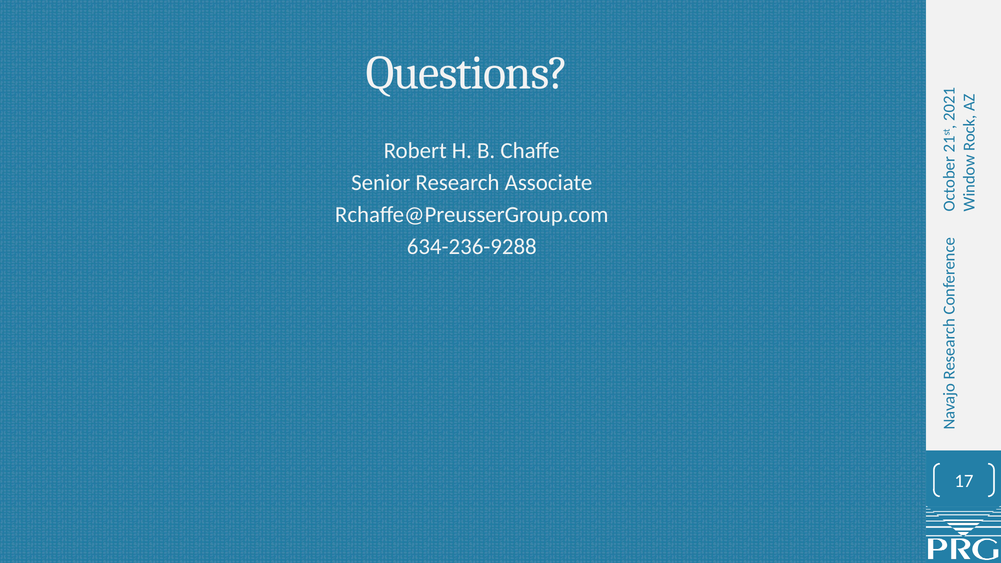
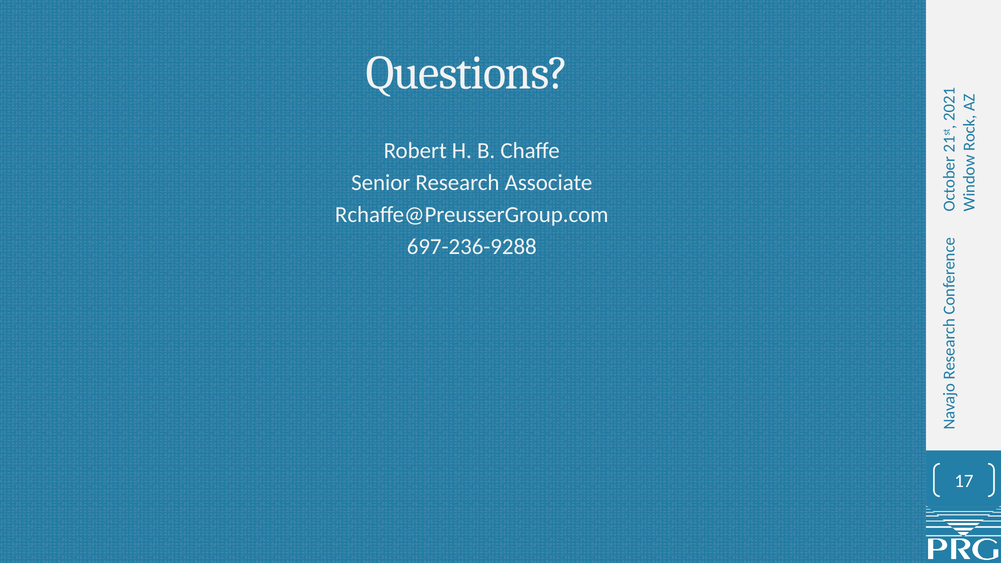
634-236-9288: 634-236-9288 -> 697-236-9288
